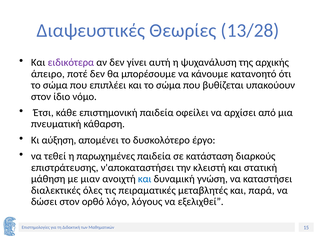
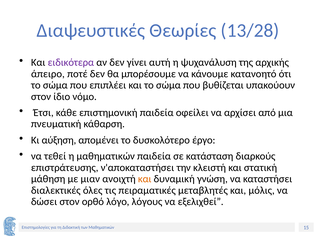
η παρωχημένες: παρωχημένες -> μαθηματικών
και at (145, 179) colour: blue -> orange
παρά: παρά -> μόλις
